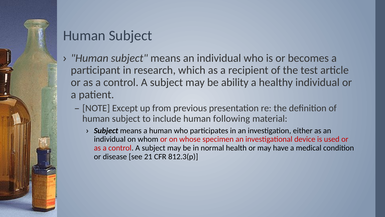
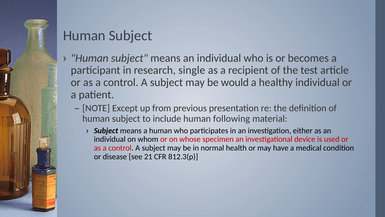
which: which -> single
ability: ability -> would
